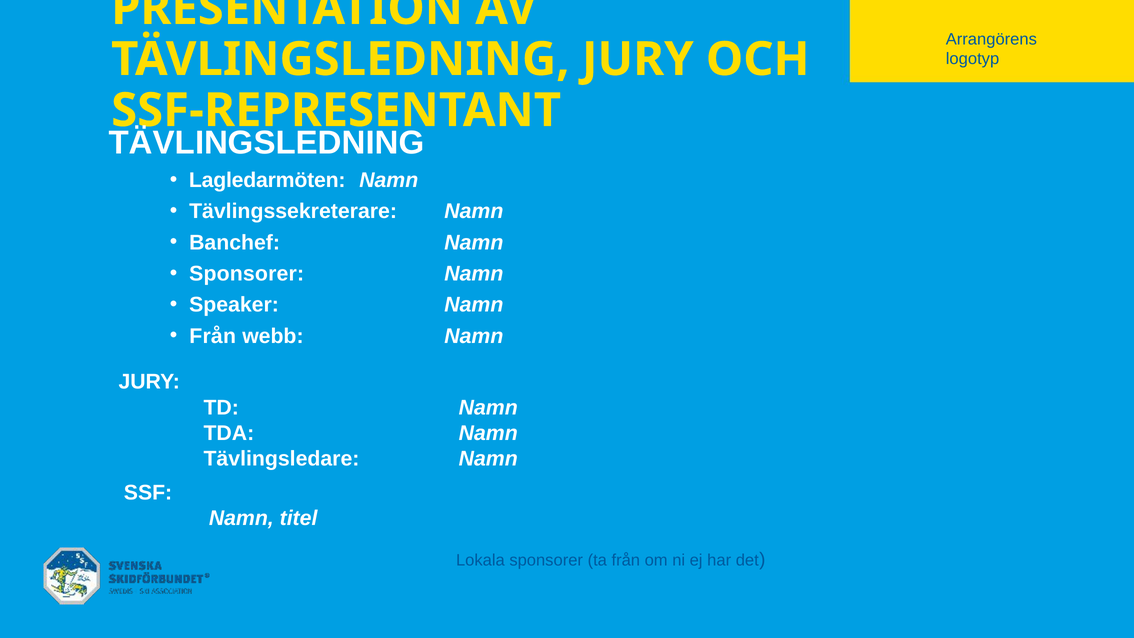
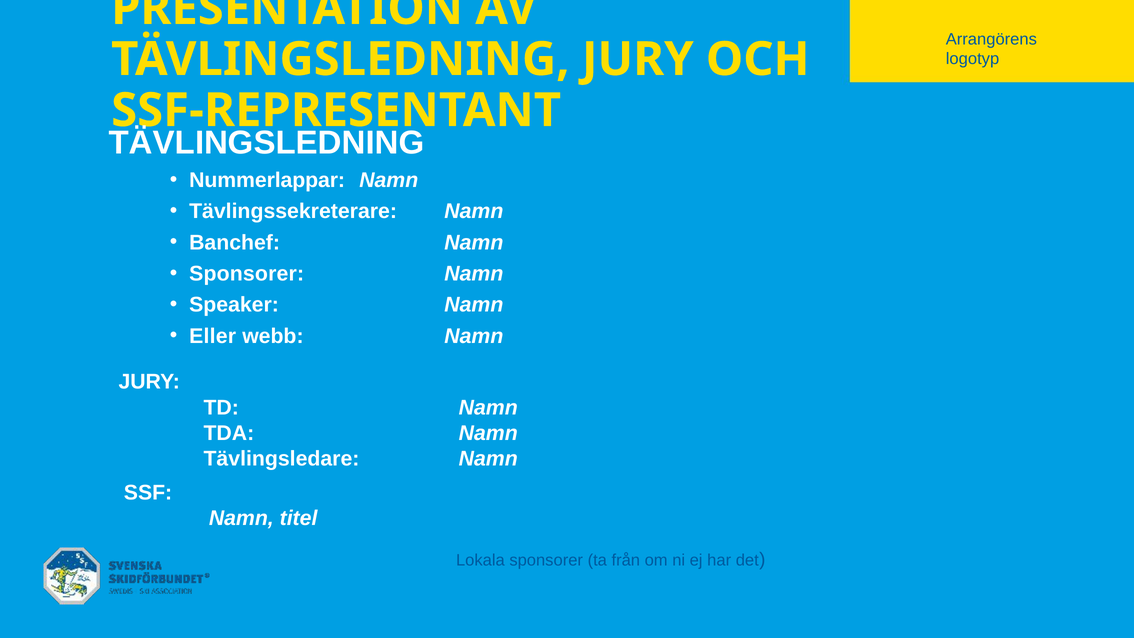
Lagledarmöten: Lagledarmöten -> Nummerlappar
Från at (213, 336): Från -> Eller
